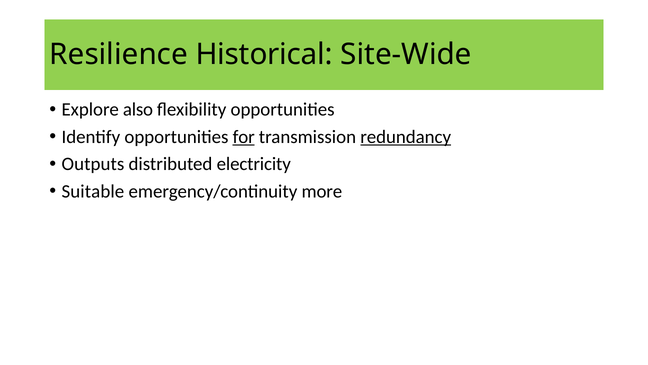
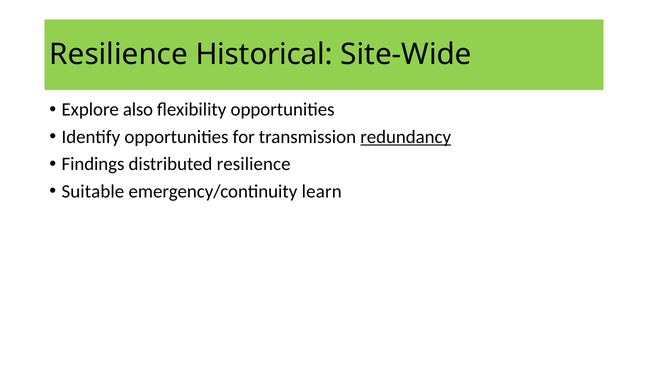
for underline: present -> none
Outputs: Outputs -> Findings
distributed electricity: electricity -> resilience
more: more -> learn
